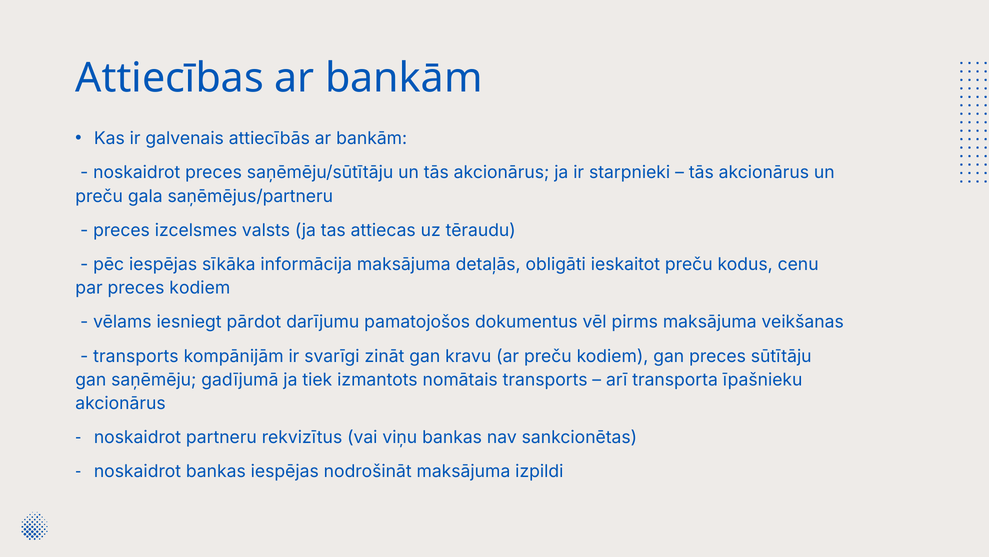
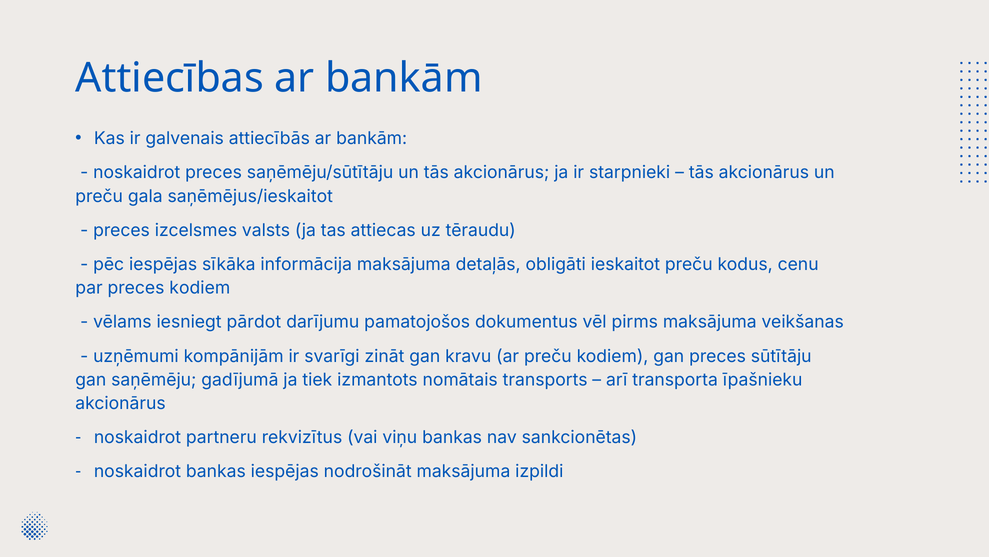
saņēmējus/partneru: saņēmējus/partneru -> saņēmējus/ieskaitot
transports at (136, 356): transports -> uzņēmumi
